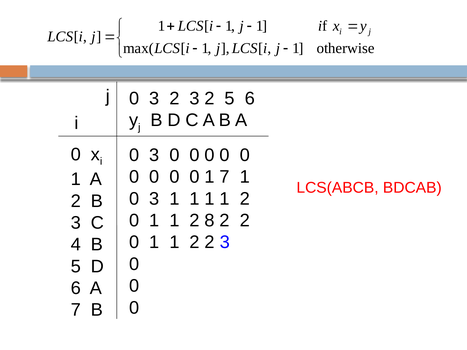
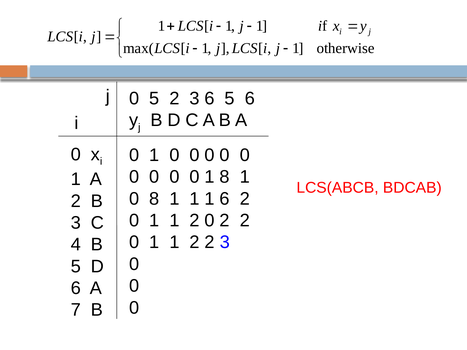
3 at (154, 98): 3 -> 5
2 3 2: 2 -> 6
3 at (154, 155): 3 -> 1
1 7: 7 -> 8
3 at (154, 199): 3 -> 8
1 1 1 1: 1 -> 6
1 2 8: 8 -> 0
